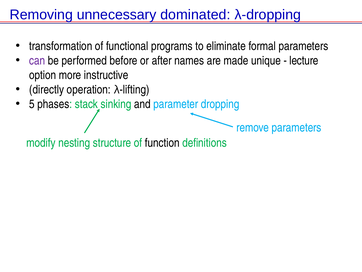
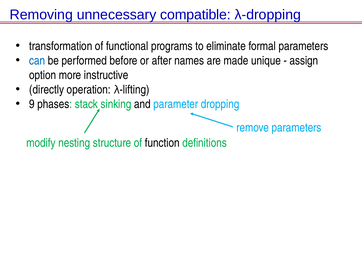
dominated: dominated -> compatible
can colour: purple -> blue
lecture: lecture -> assign
5: 5 -> 9
